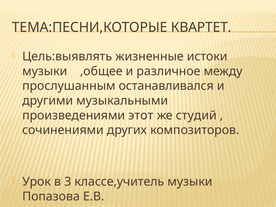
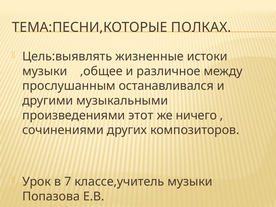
КВАРТЕТ: КВАРТЕТ -> ПОЛКАХ
студий: студий -> ничего
3: 3 -> 7
